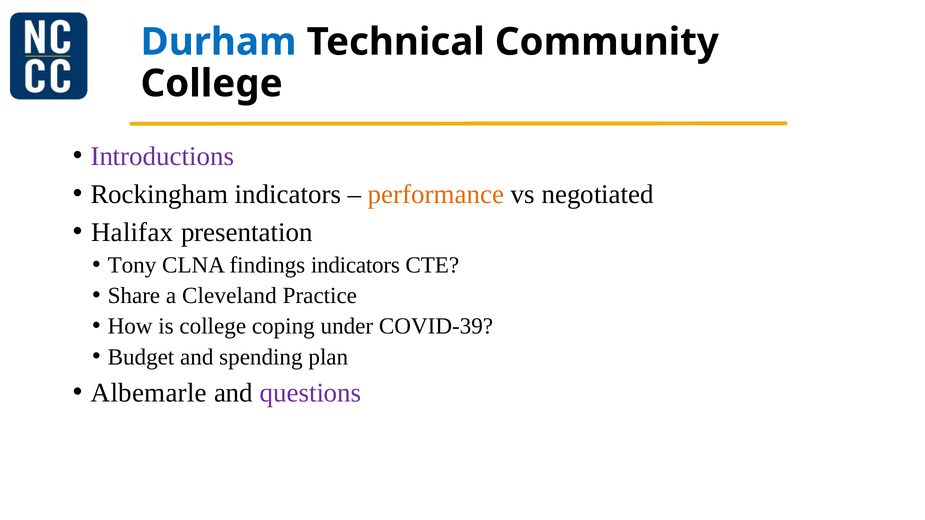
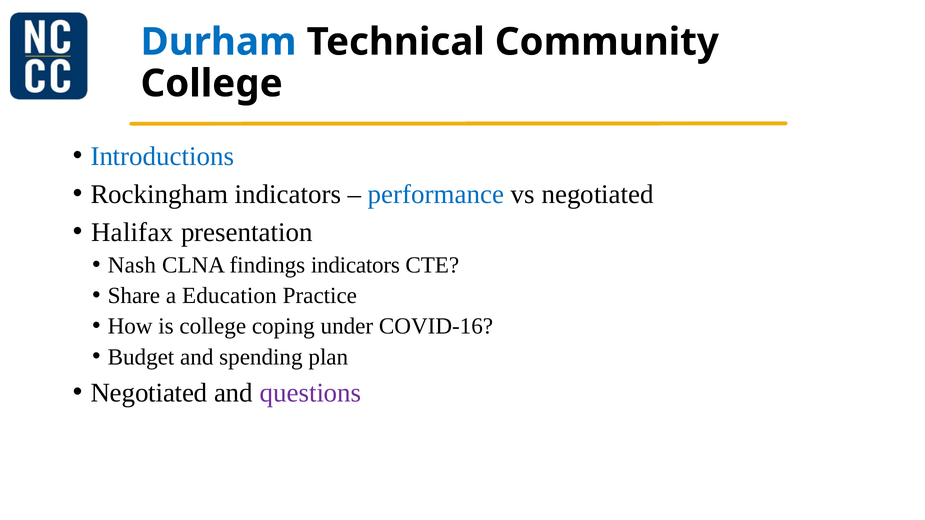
Introductions colour: purple -> blue
performance colour: orange -> blue
Tony: Tony -> Nash
Cleveland: Cleveland -> Education
COVID-39: COVID-39 -> COVID-16
Albemarle at (149, 393): Albemarle -> Negotiated
